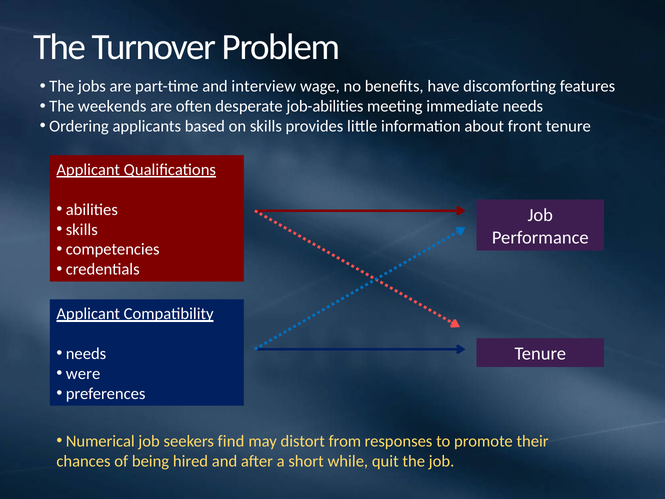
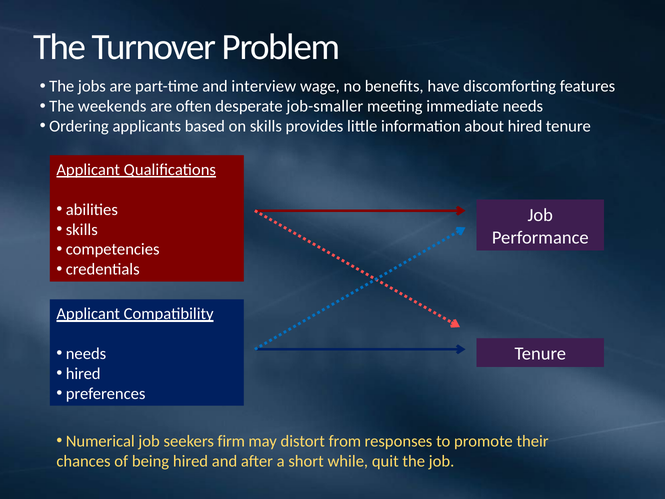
job-abilities: job-abilities -> job-smaller
about front: front -> hired
were at (83, 373): were -> hired
find: find -> firm
